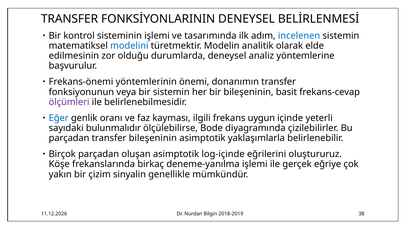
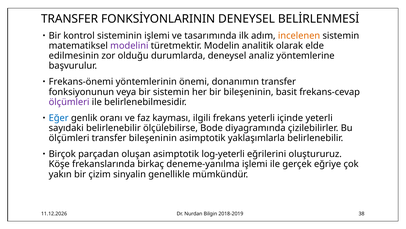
incelenen colour: blue -> orange
modelini colour: blue -> purple
frekans uygun: uygun -> yeterli
sayıdaki bulunmalıdır: bulunmalıdır -> belirlenebilir
parçadan at (69, 138): parçadan -> ölçümleri
log-içinde: log-içinde -> log-yeterli
